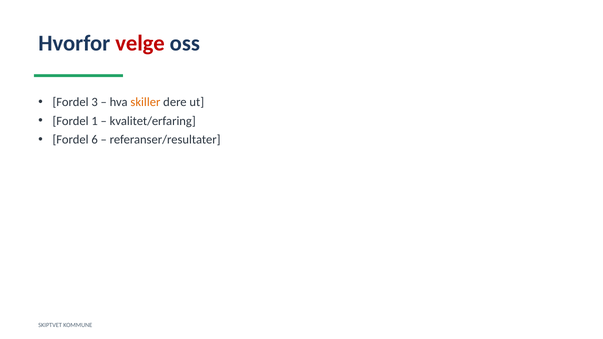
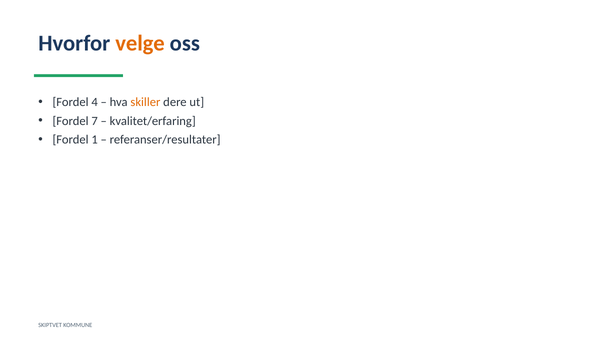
velge colour: red -> orange
3: 3 -> 4
1: 1 -> 7
6: 6 -> 1
